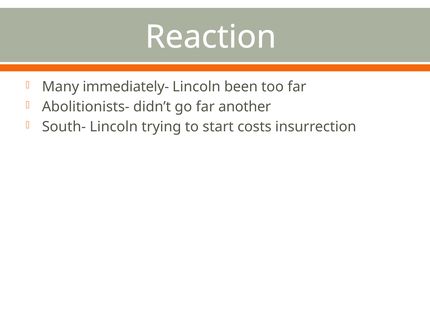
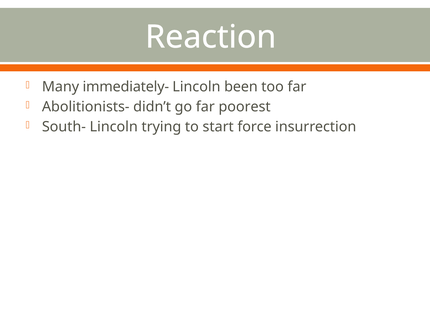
another: another -> poorest
costs: costs -> force
